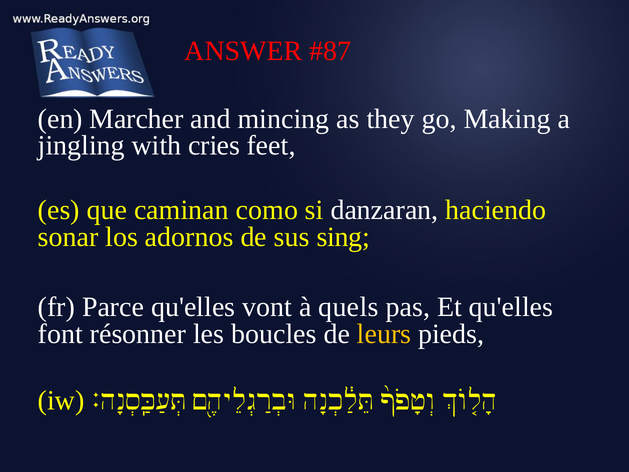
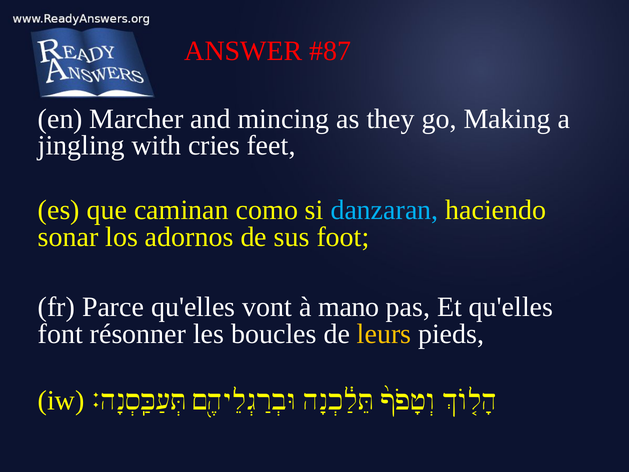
danzaran colour: white -> light blue
sing: sing -> foot
quels: quels -> mano
